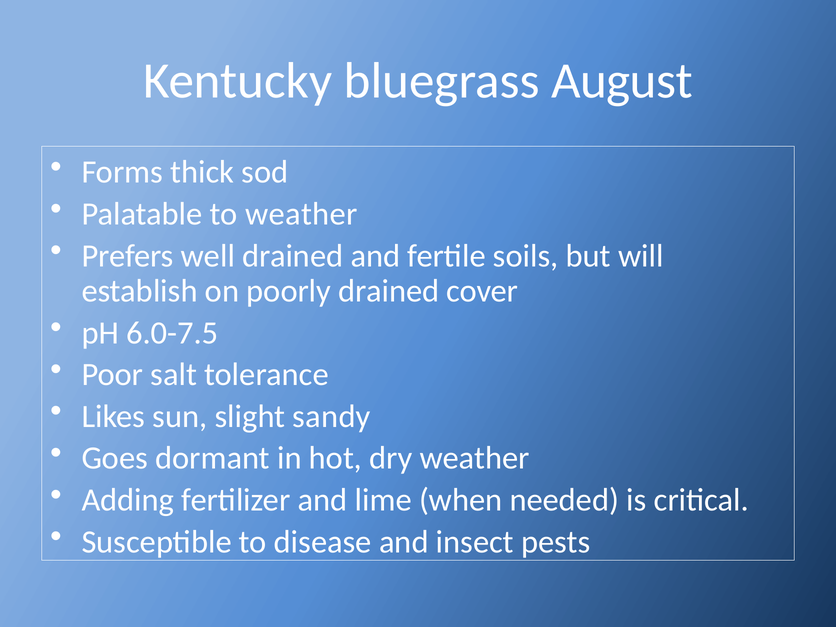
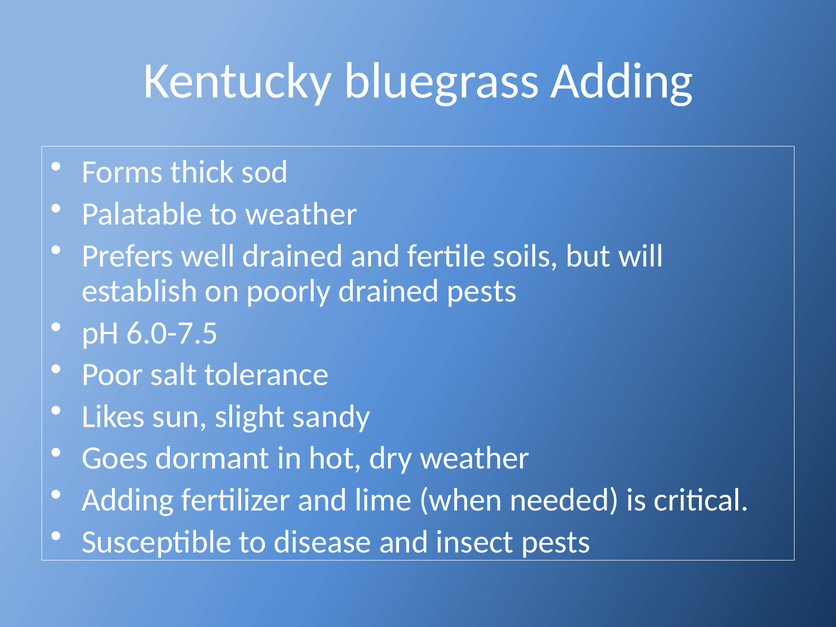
bluegrass August: August -> Adding
drained cover: cover -> pests
